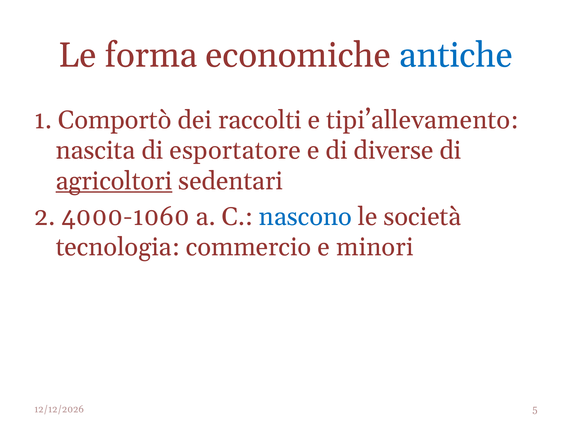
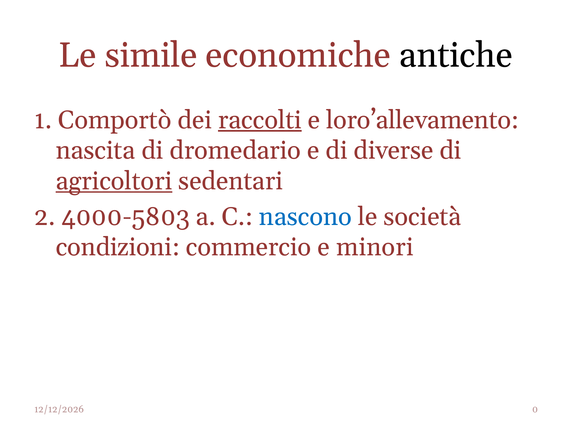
forma: forma -> simile
antiche colour: blue -> black
raccolti underline: none -> present
tipi’allevamento: tipi’allevamento -> loro’allevamento
esportatore: esportatore -> dromedario
4000-1060: 4000-1060 -> 4000-5803
tecnologia: tecnologia -> condizioni
5: 5 -> 0
